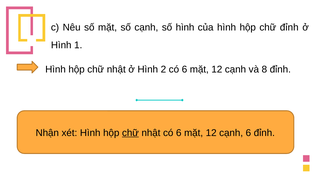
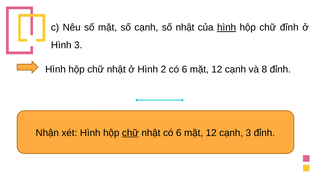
số hình: hình -> nhật
hình at (227, 27) underline: none -> present
Hình 1: 1 -> 3
cạnh 6: 6 -> 3
